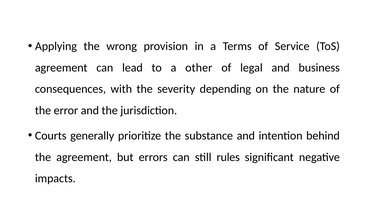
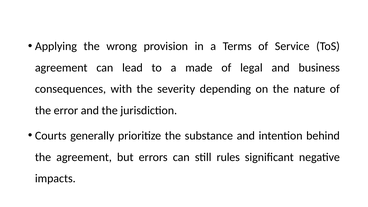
other: other -> made
